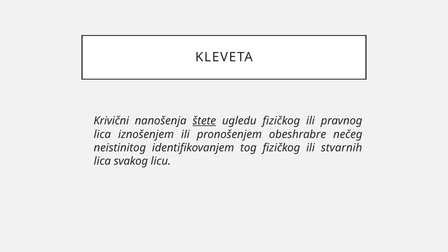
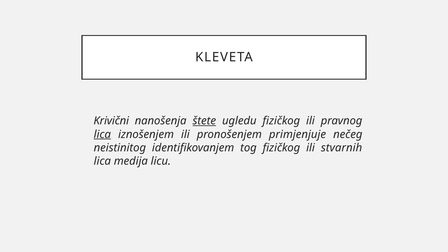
lica at (102, 134) underline: none -> present
obeshrabre: obeshrabre -> primjenjuje
svakog: svakog -> medija
